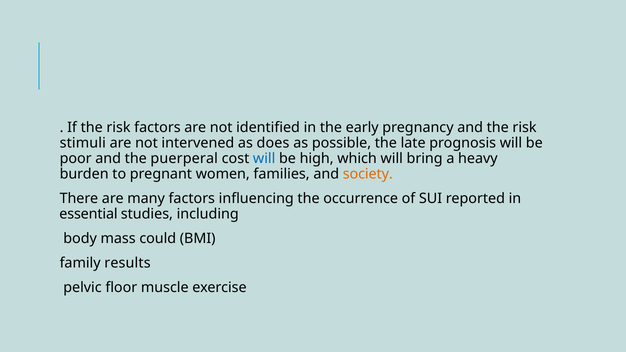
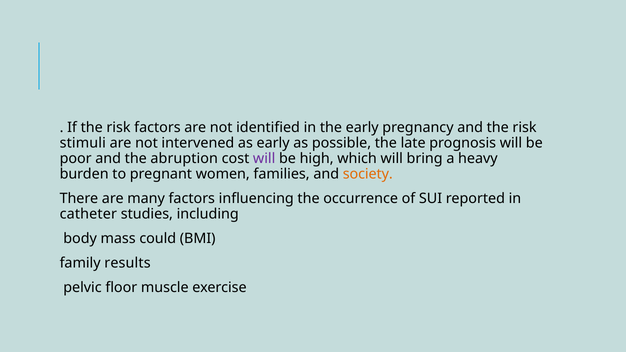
as does: does -> early
puerperal: puerperal -> abruption
will at (264, 158) colour: blue -> purple
essential: essential -> catheter
